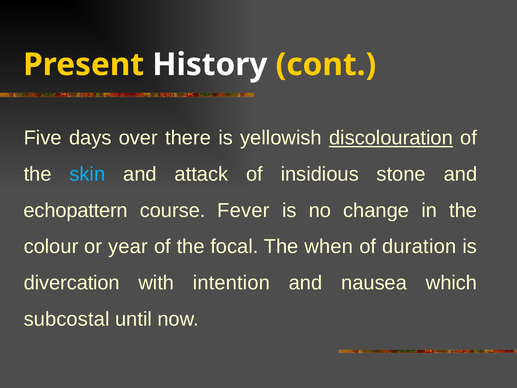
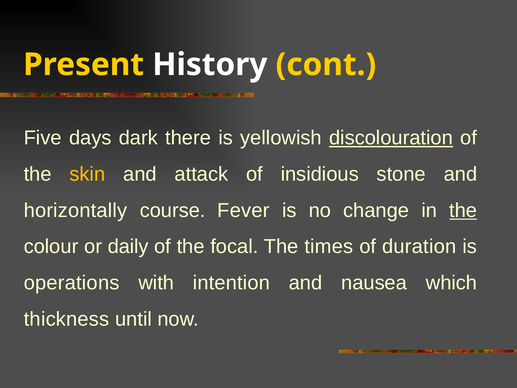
over: over -> dark
skin colour: light blue -> yellow
echopattern: echopattern -> horizontally
the at (463, 210) underline: none -> present
year: year -> daily
when: when -> times
divercation: divercation -> operations
subcostal: subcostal -> thickness
